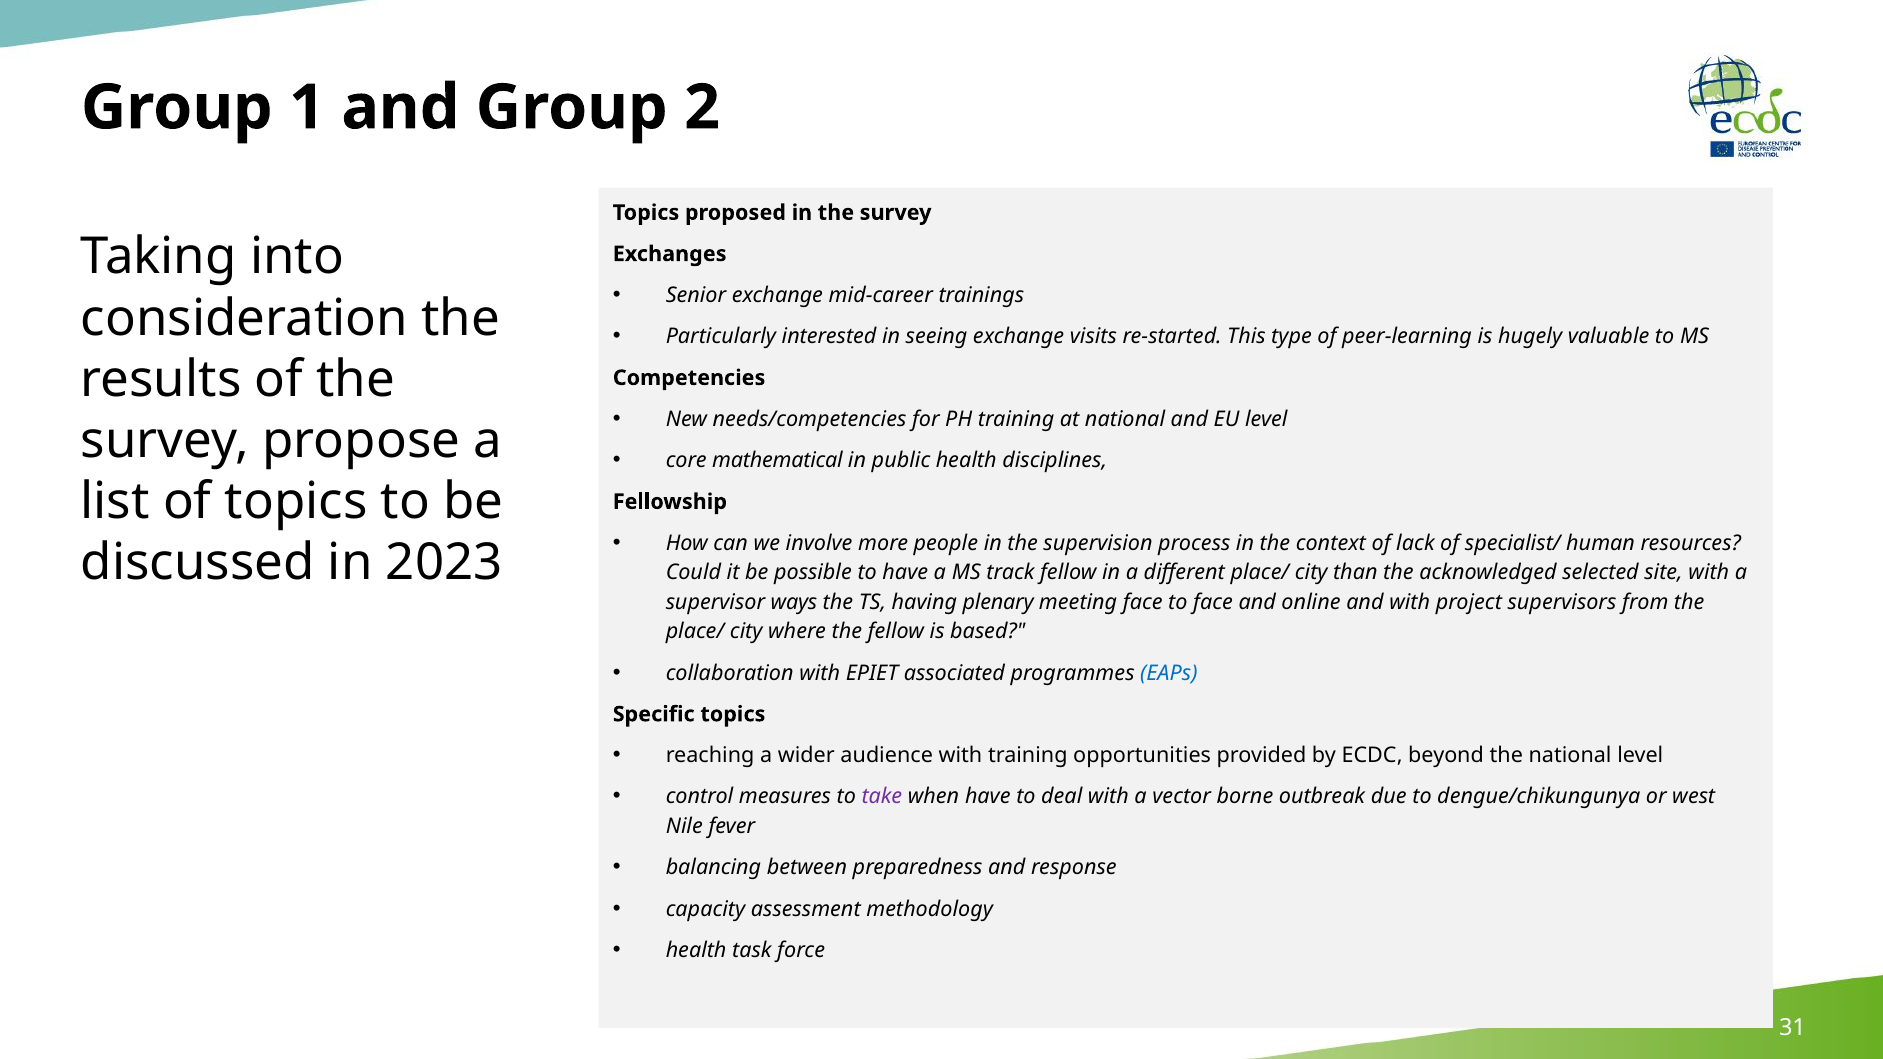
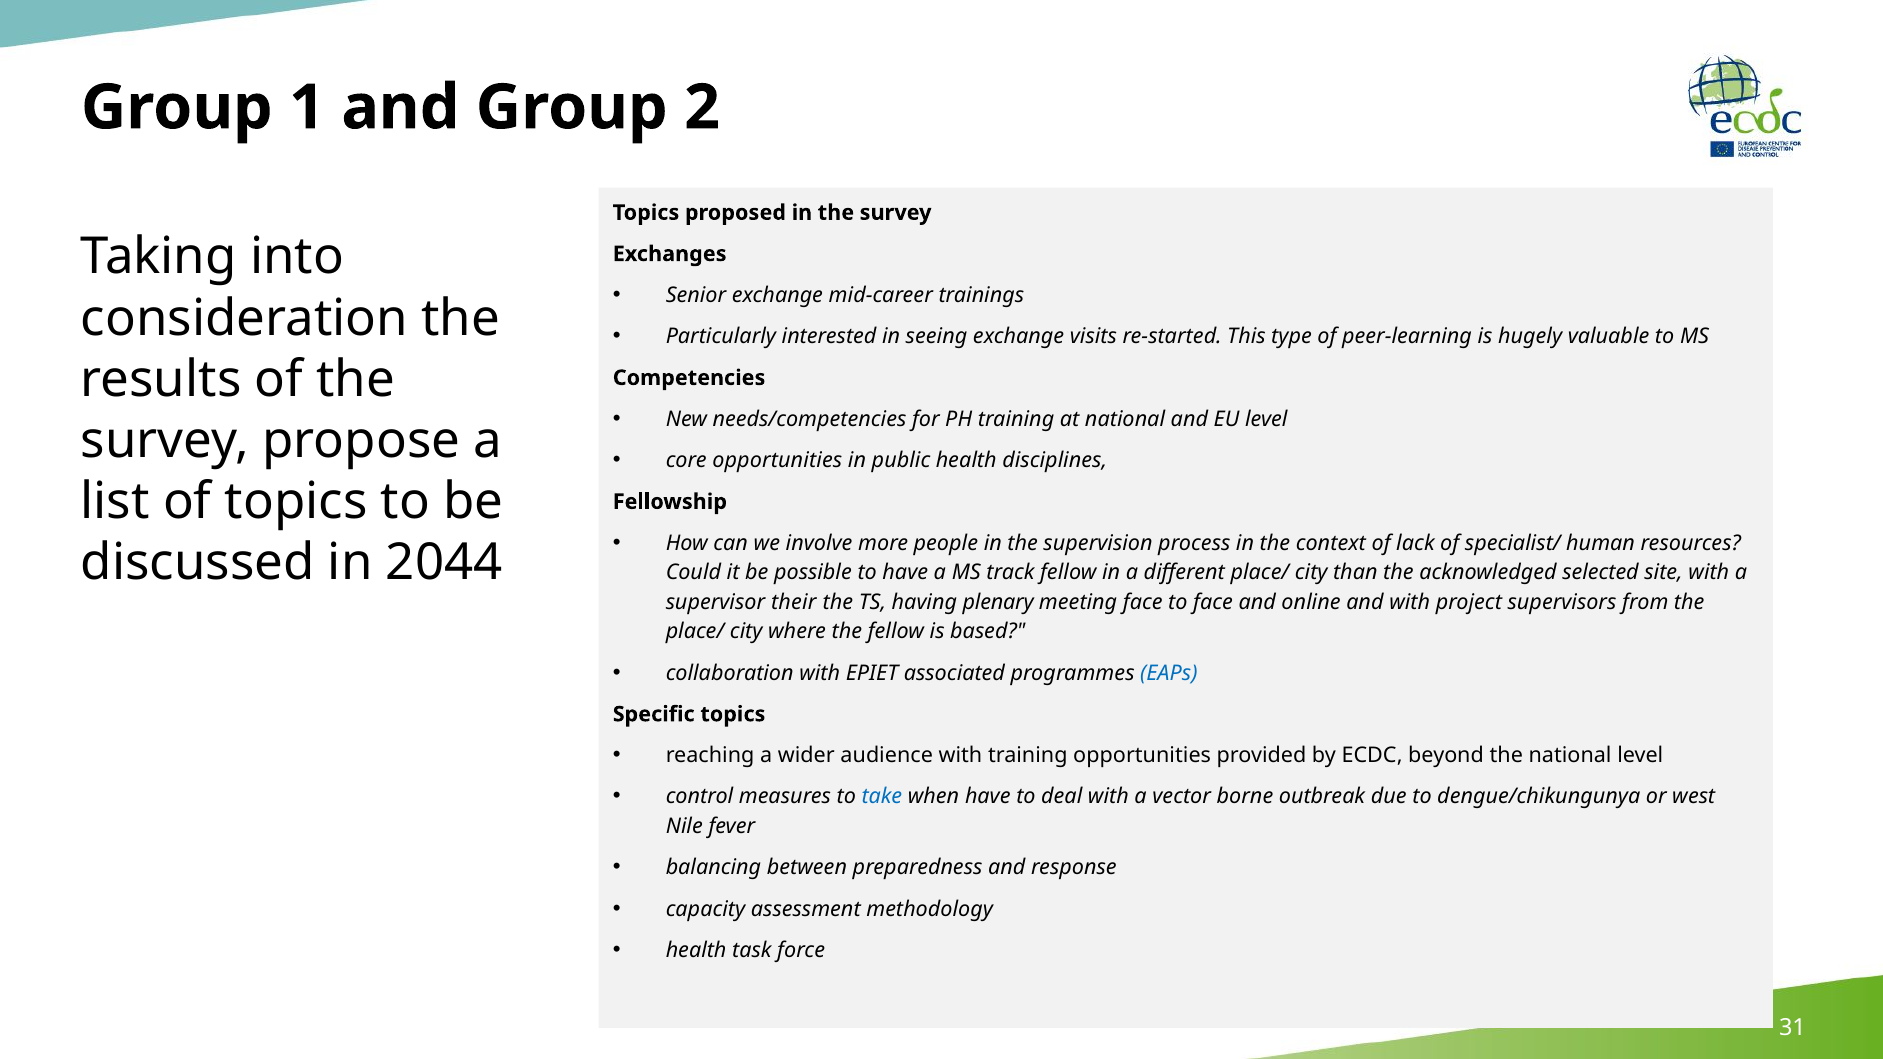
core mathematical: mathematical -> opportunities
2023: 2023 -> 2044
ways: ways -> their
take colour: purple -> blue
